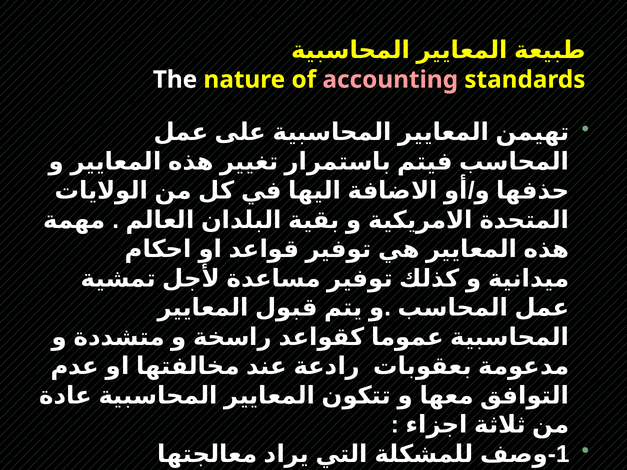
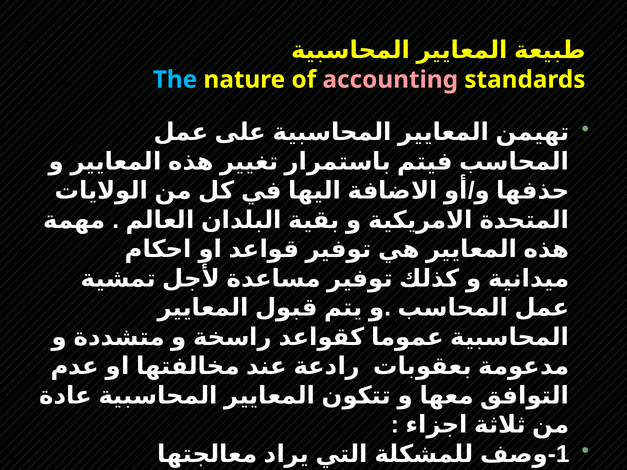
The colour: white -> light blue
